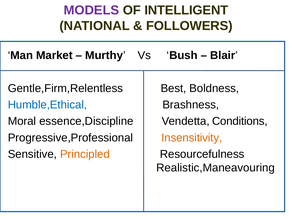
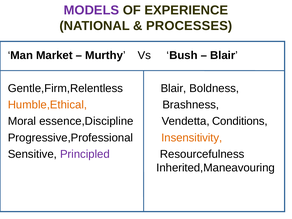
INTELLIGENT: INTELLIGENT -> EXPERIENCE
FOLLOWERS: FOLLOWERS -> PROCESSES
Gentle,Firm,Relentless Best: Best -> Blair
Humble,Ethical colour: blue -> orange
Principled colour: orange -> purple
Realistic,Maneavouring: Realistic,Maneavouring -> Inherited,Maneavouring
